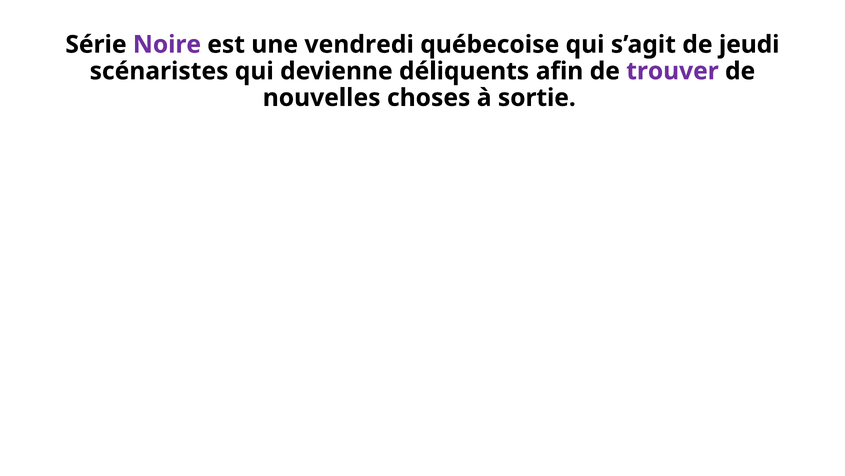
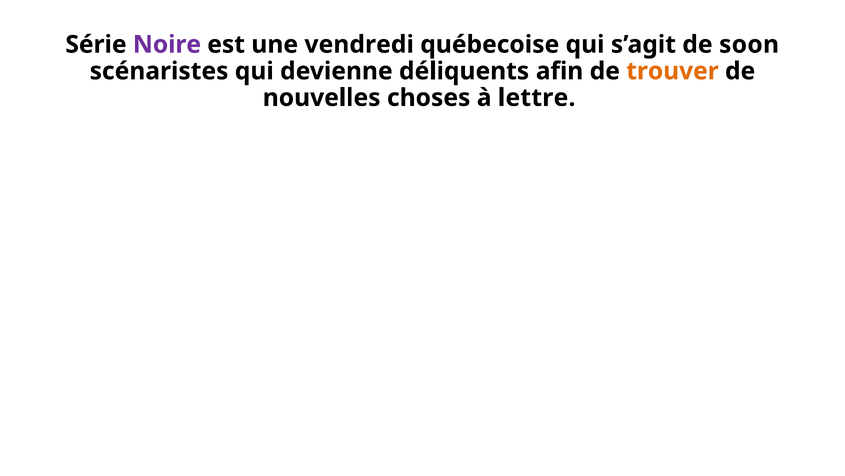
jeudi: jeudi -> soon
trouver colour: purple -> orange
sortie: sortie -> lettre
